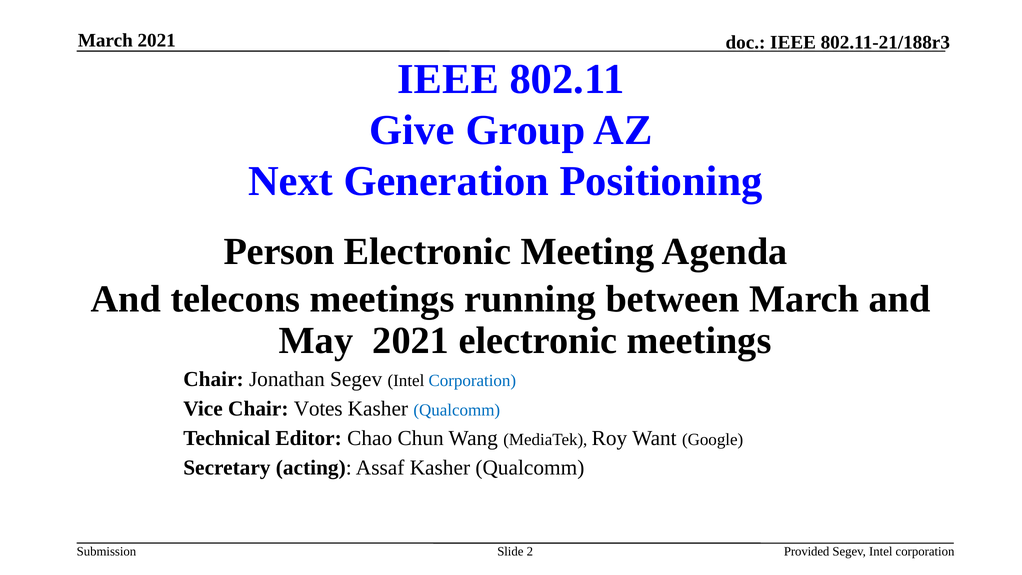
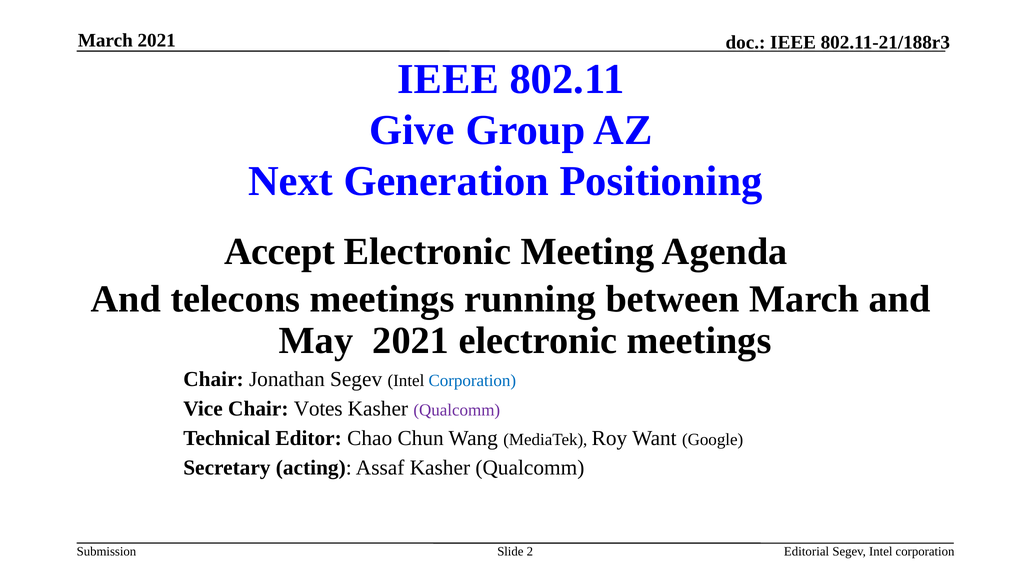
Person: Person -> Accept
Qualcomm at (457, 410) colour: blue -> purple
Provided: Provided -> Editorial
